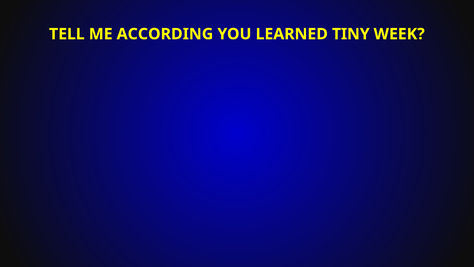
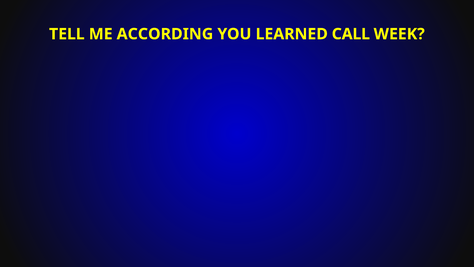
TINY: TINY -> CALL
